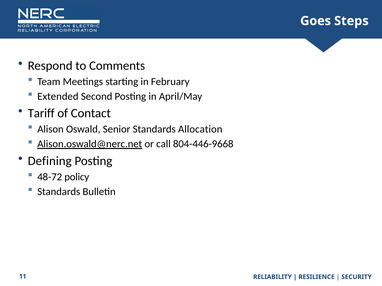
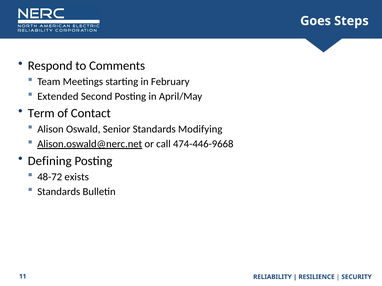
Tariff: Tariff -> Term
Allocation: Allocation -> Modifying
804-446-9668: 804-446-9668 -> 474-446-9668
policy: policy -> exists
